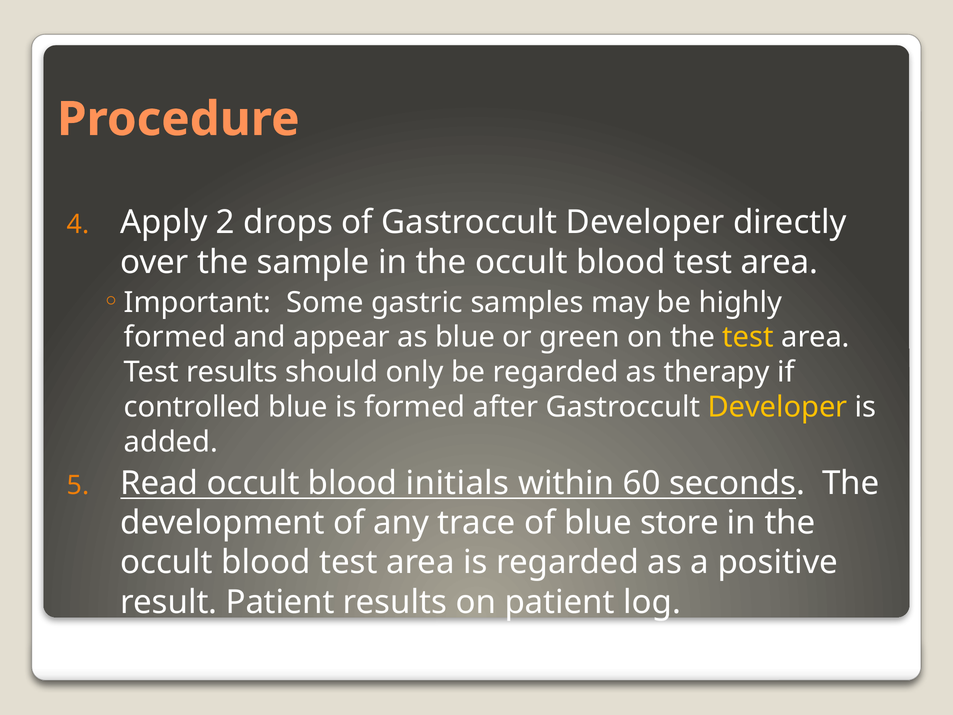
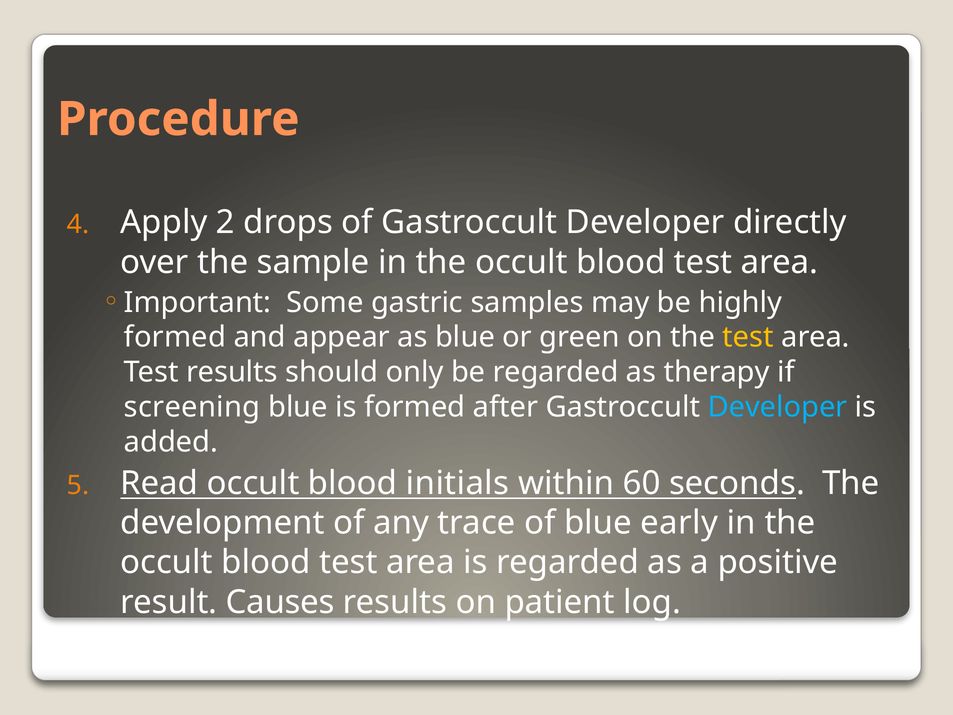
controlled: controlled -> screening
Developer at (778, 407) colour: yellow -> light blue
store: store -> early
result Patient: Patient -> Causes
